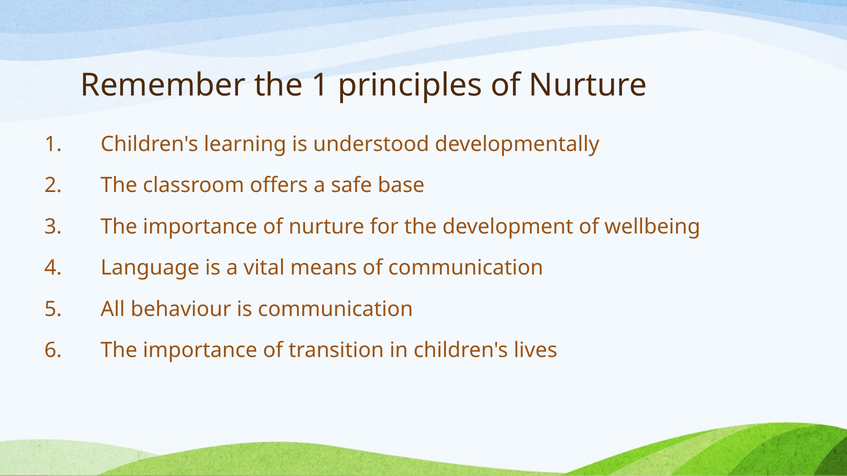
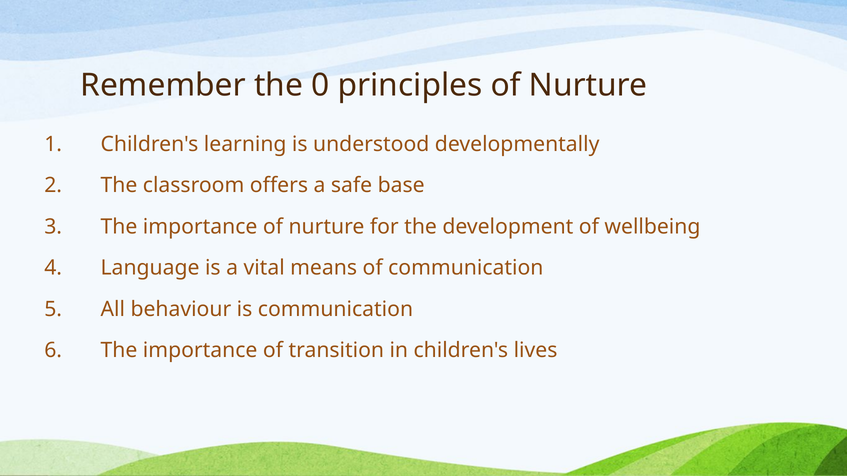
the 1: 1 -> 0
